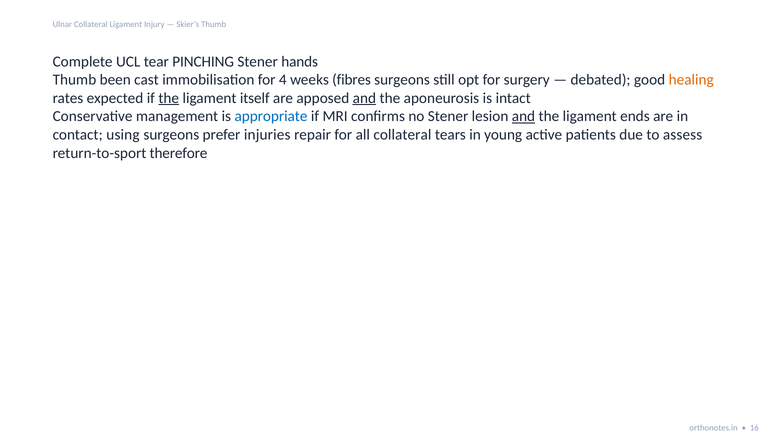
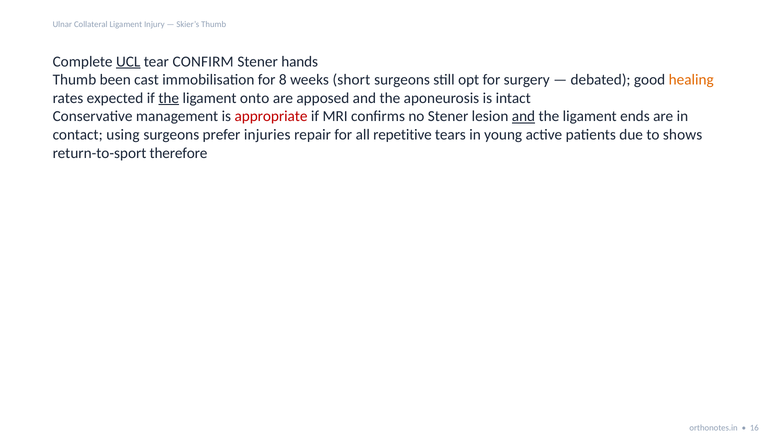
UCL underline: none -> present
PINCHING: PINCHING -> CONFIRM
4: 4 -> 8
fibres: fibres -> short
itself: itself -> onto
and at (364, 98) underline: present -> none
appropriate colour: blue -> red
all collateral: collateral -> repetitive
assess: assess -> shows
